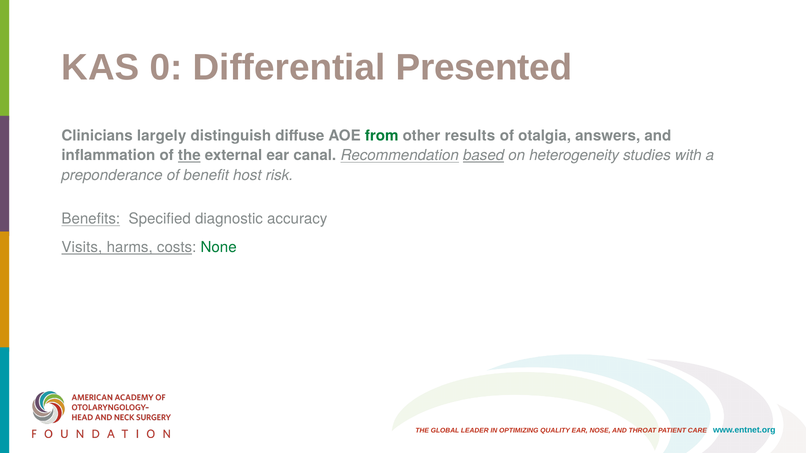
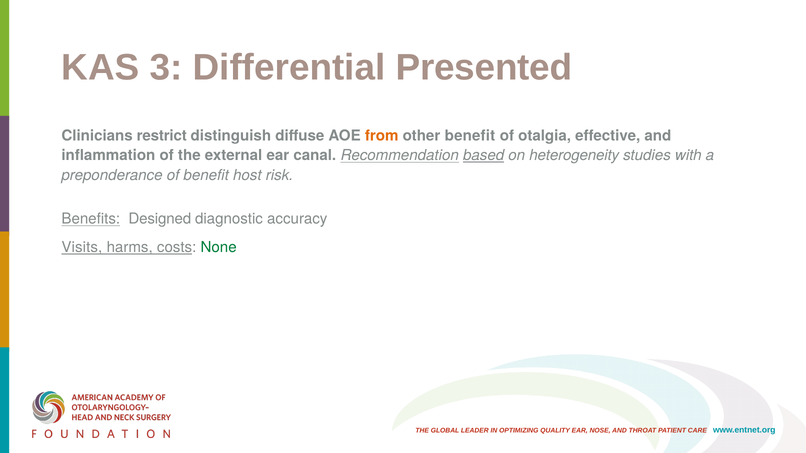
0: 0 -> 3
largely: largely -> restrict
from colour: green -> orange
other results: results -> benefit
answers: answers -> effective
the at (189, 156) underline: present -> none
Specified: Specified -> Designed
